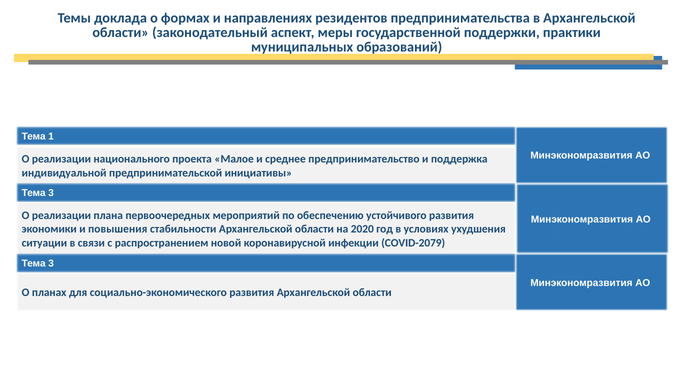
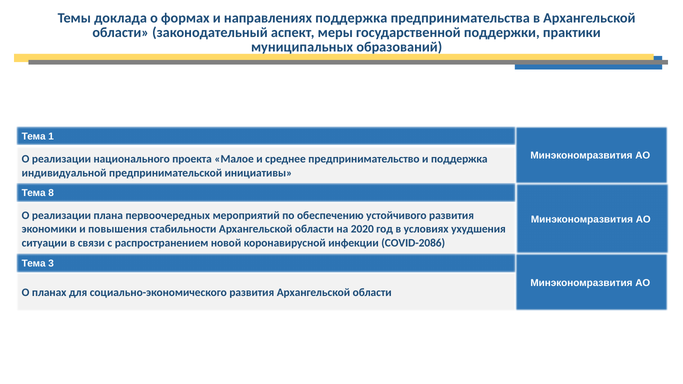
направлениях резидентов: резидентов -> поддержка
3 at (51, 193): 3 -> 8
COVID-2079: COVID-2079 -> COVID-2086
